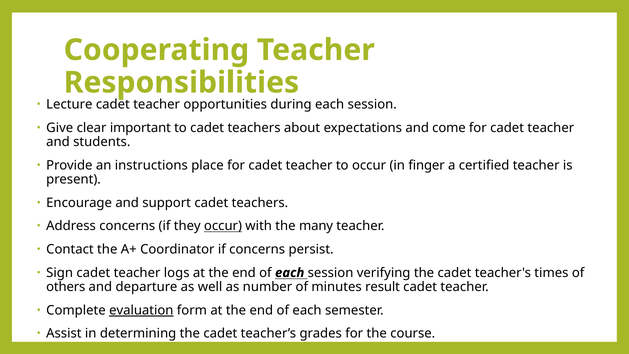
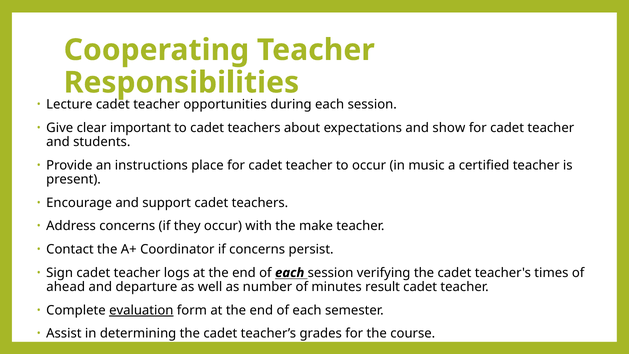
come: come -> show
finger: finger -> music
occur at (223, 226) underline: present -> none
many: many -> make
others: others -> ahead
